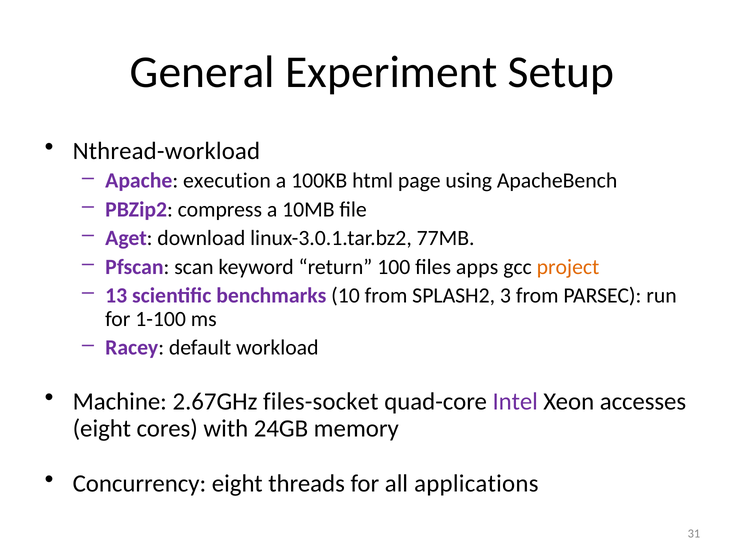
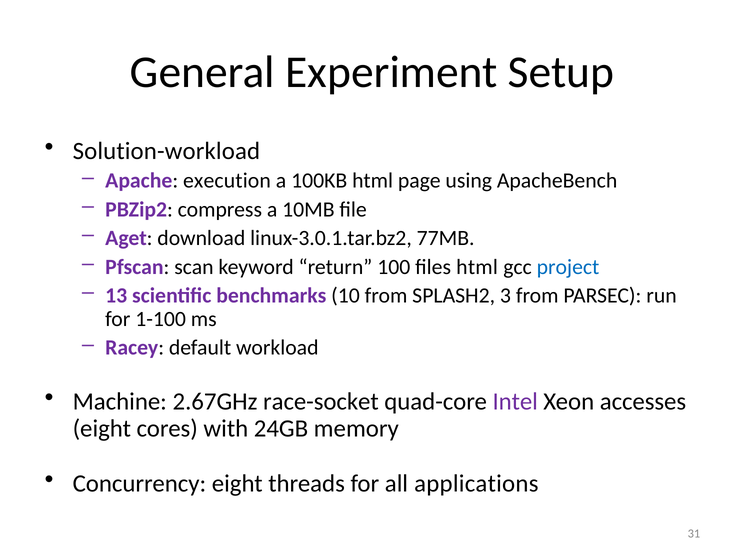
Nthread-workload: Nthread-workload -> Solution-workload
files apps: apps -> html
project colour: orange -> blue
files-socket: files-socket -> race-socket
